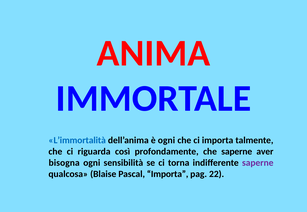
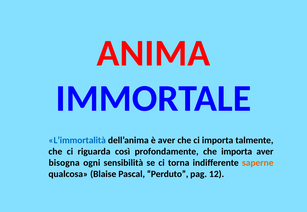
è ogni: ogni -> aver
che saperne: saperne -> importa
saperne at (258, 163) colour: purple -> orange
Pascal Importa: Importa -> Perduto
22: 22 -> 12
